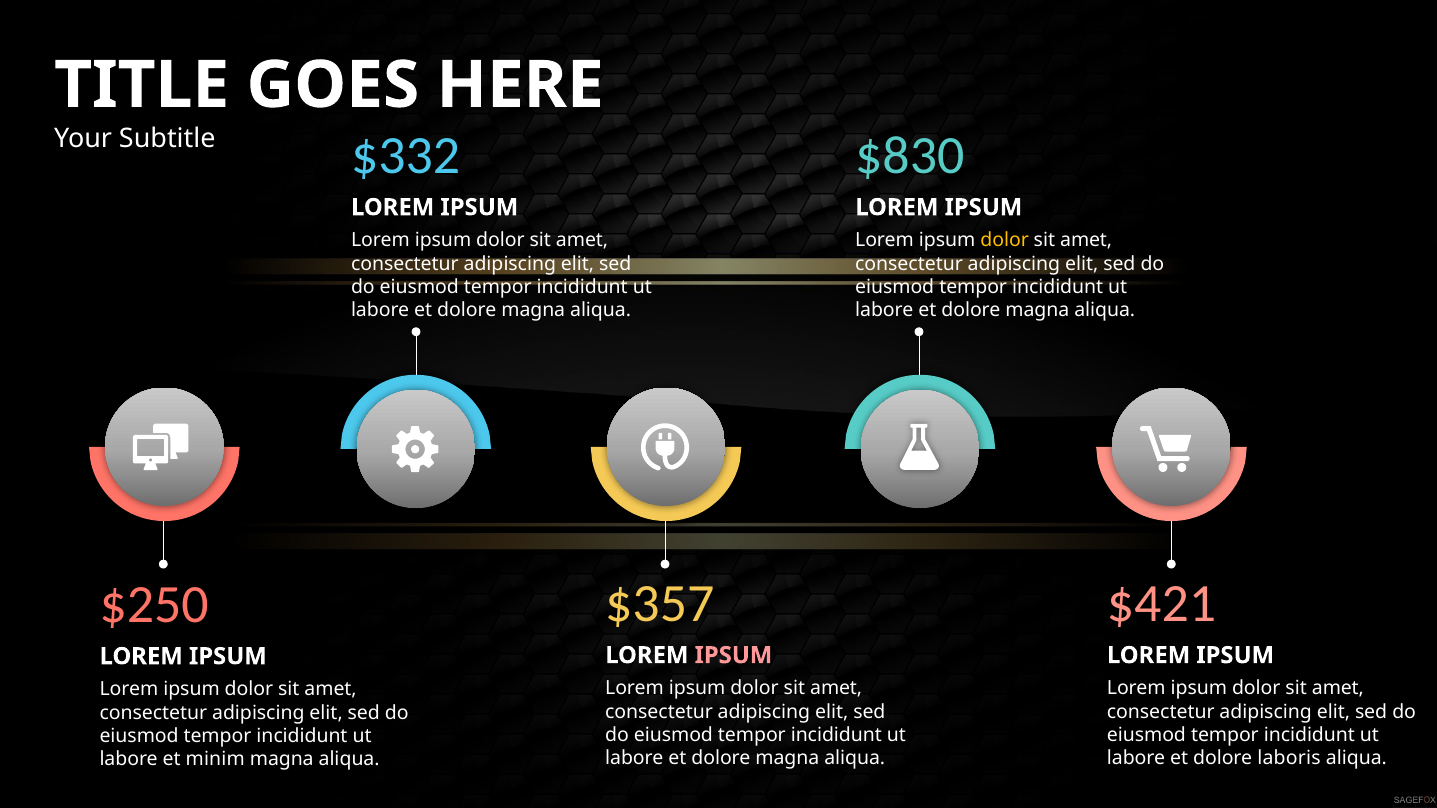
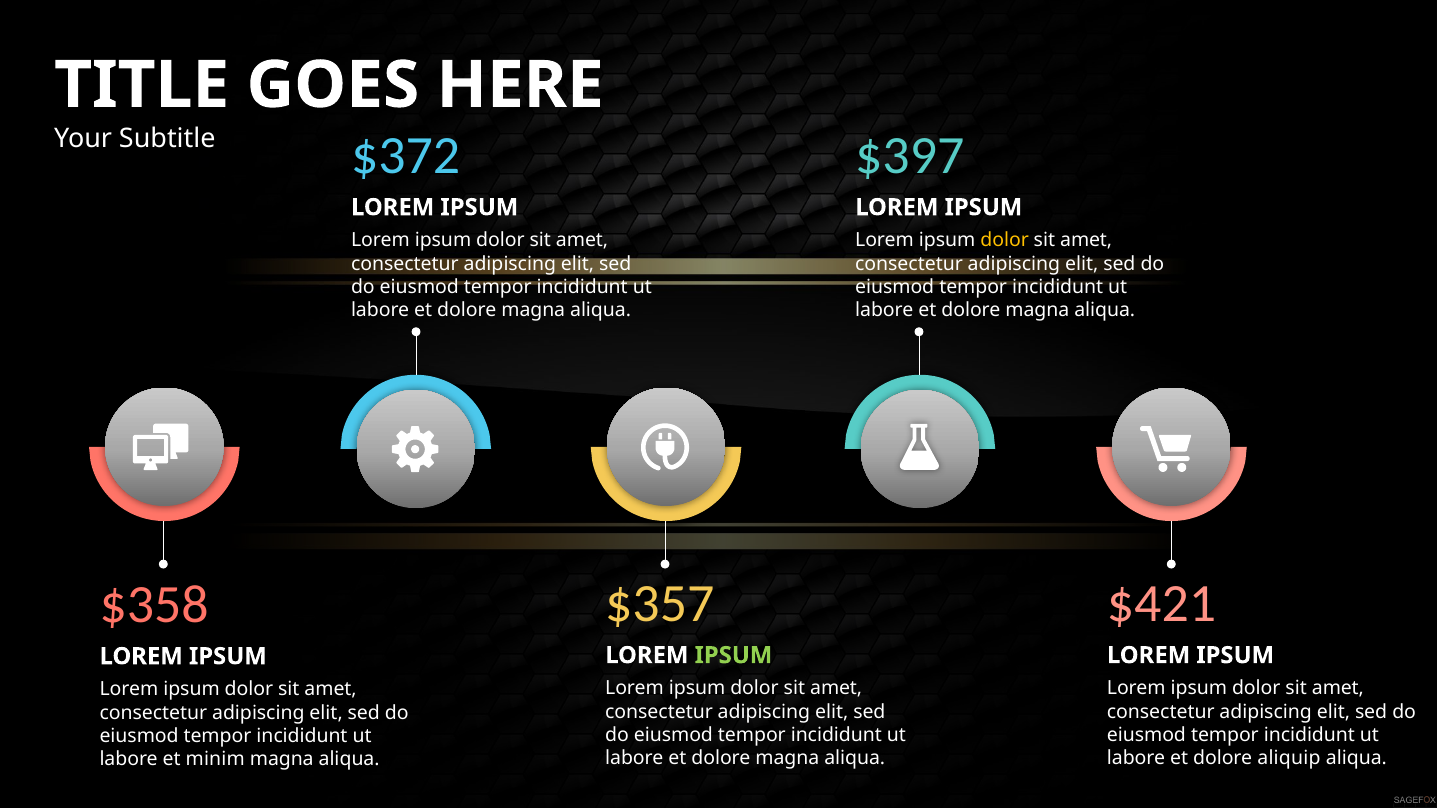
$332: $332 -> $372
$830: $830 -> $397
$250: $250 -> $358
IPSUM at (733, 656) colour: pink -> light green
laboris: laboris -> aliquip
